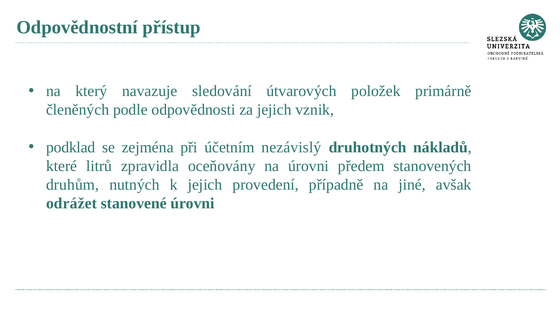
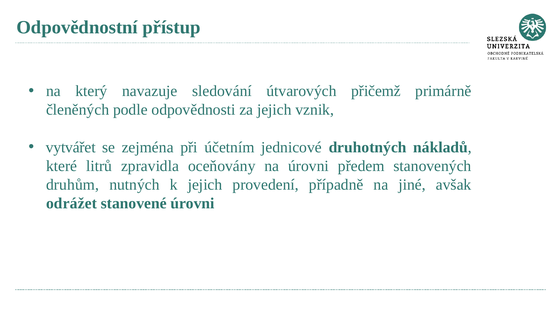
položek: položek -> přičemž
podklad: podklad -> vytvářet
nezávislý: nezávislý -> jednicové
